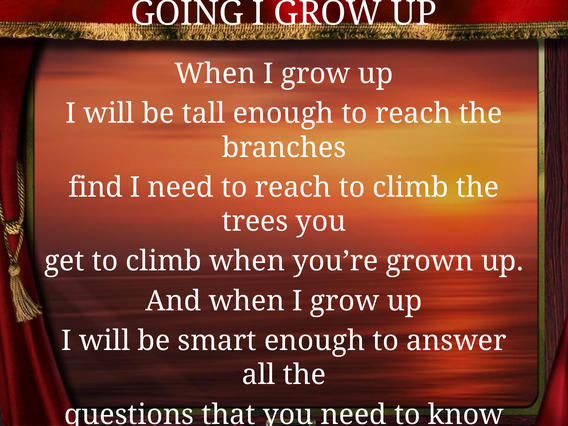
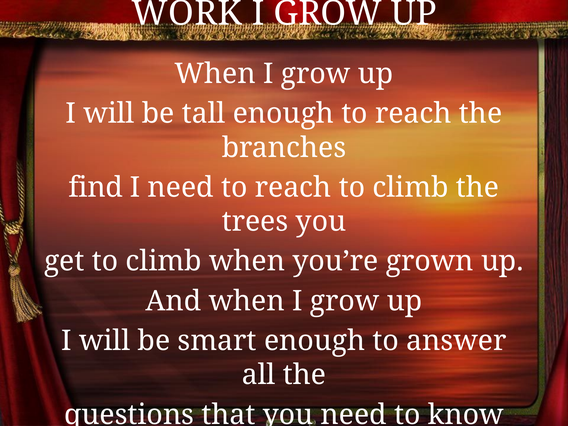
GOING: GOING -> WORK
